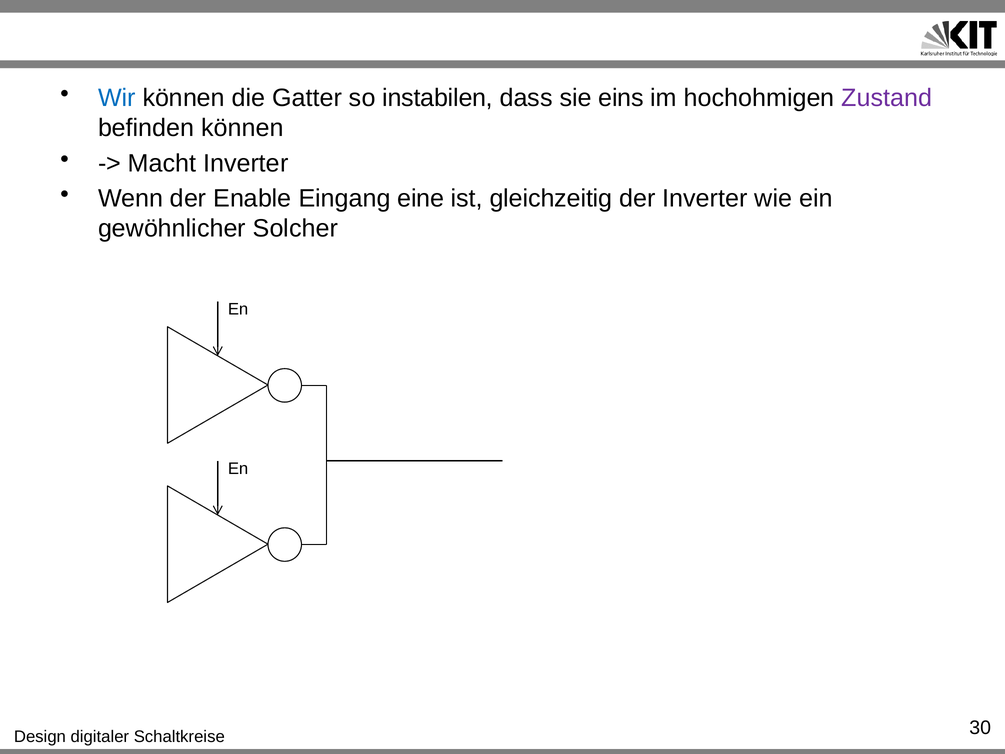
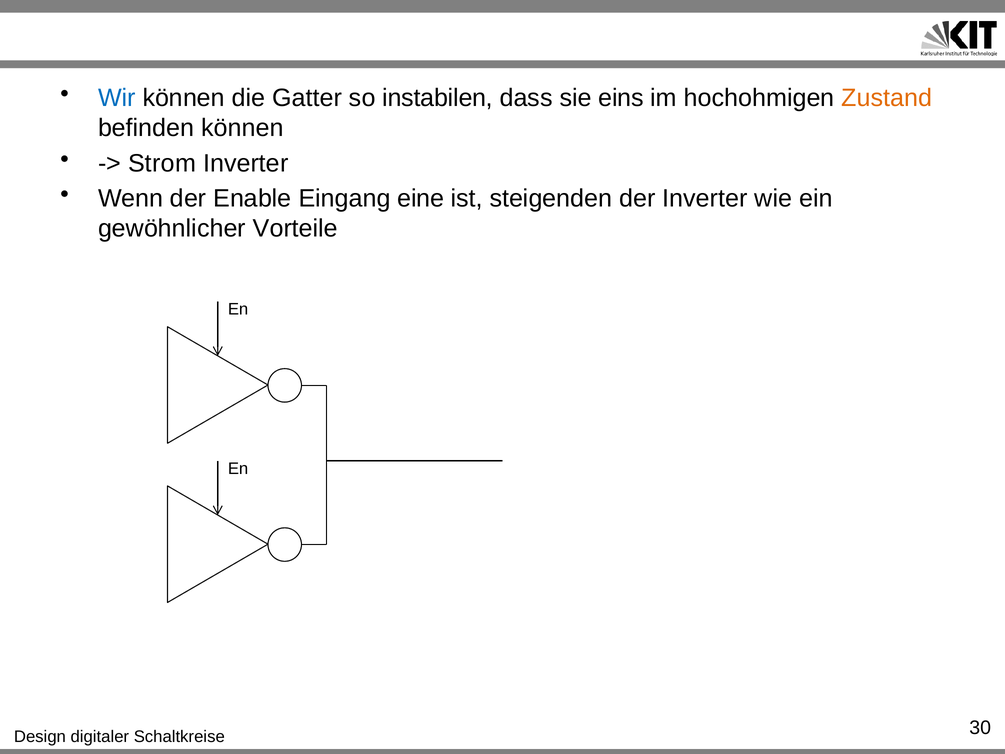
Zustand colour: purple -> orange
Macht: Macht -> Strom
gleichzeitig: gleichzeitig -> steigenden
Solcher: Solcher -> Vorteile
